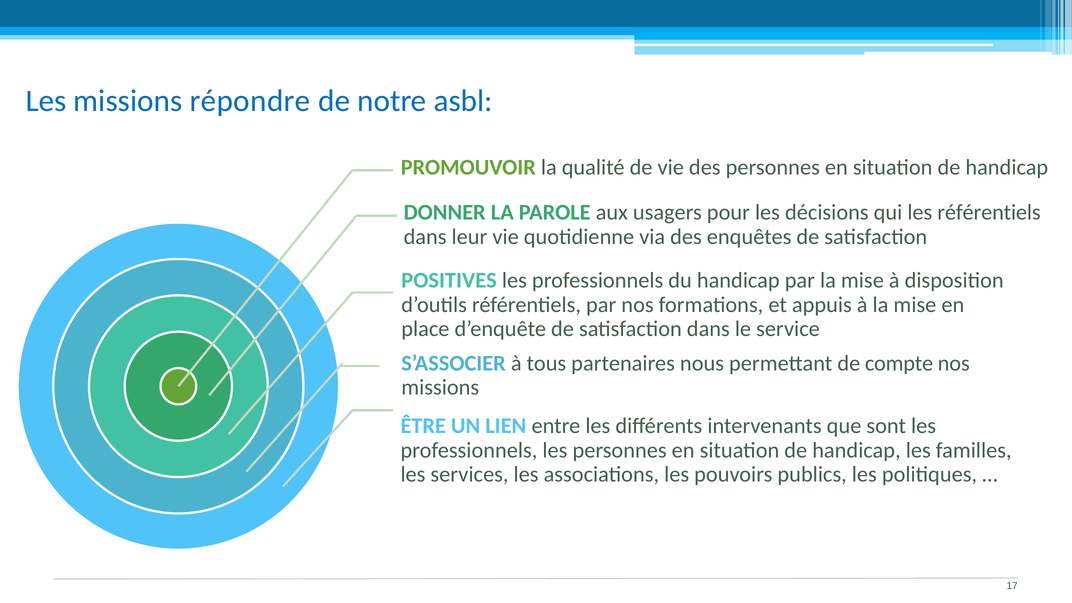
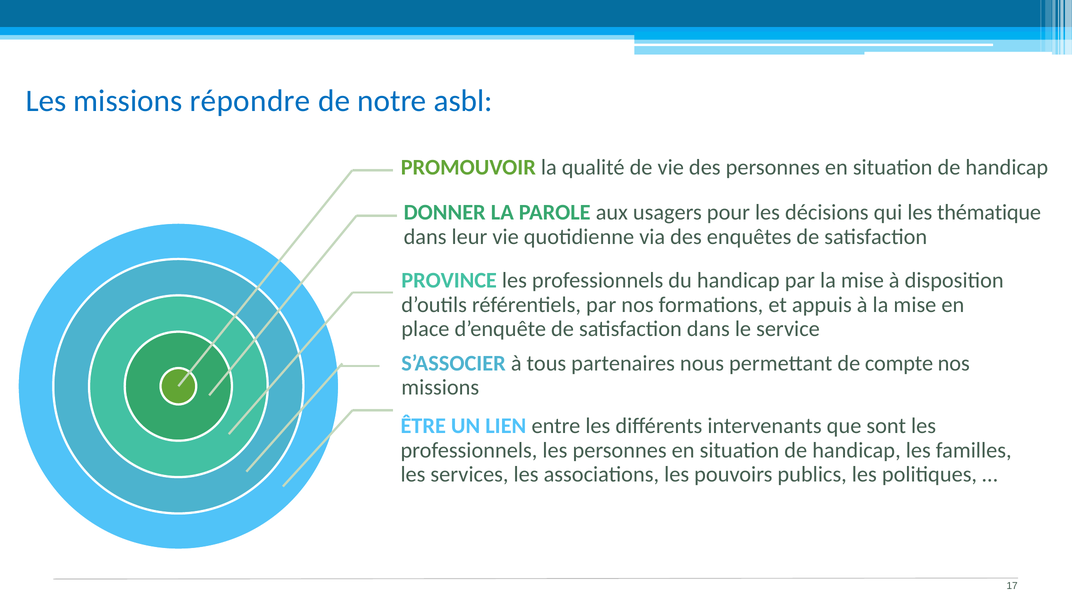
les référentiels: référentiels -> thématique
POSITIVES: POSITIVES -> PROVINCE
